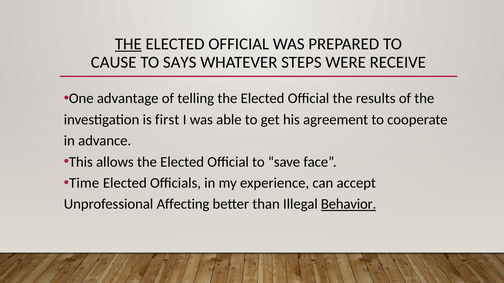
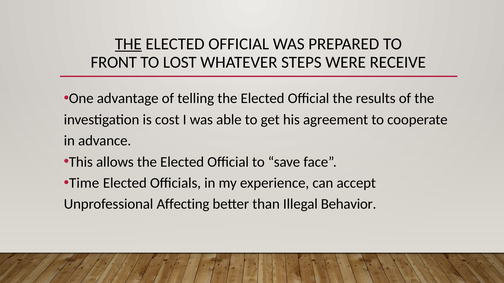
CAUSE: CAUSE -> FRONT
SAYS: SAYS -> LOST
first: first -> cost
Behavior underline: present -> none
